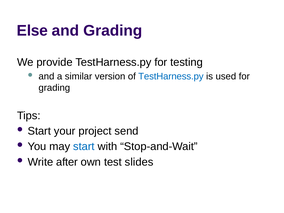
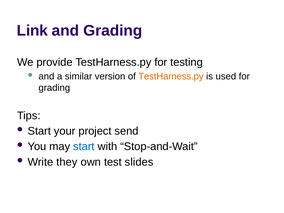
Else: Else -> Link
TestHarness.py at (171, 76) colour: blue -> orange
after: after -> they
